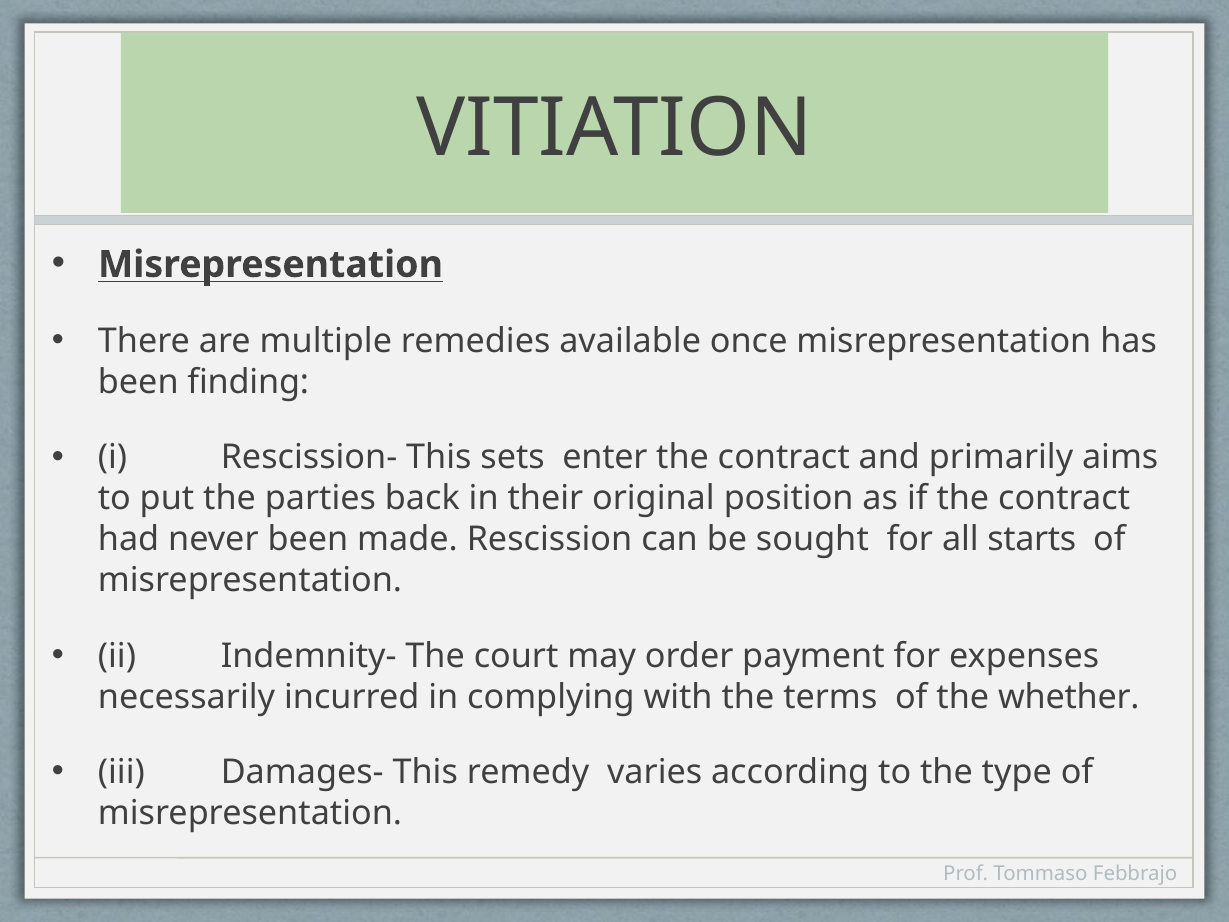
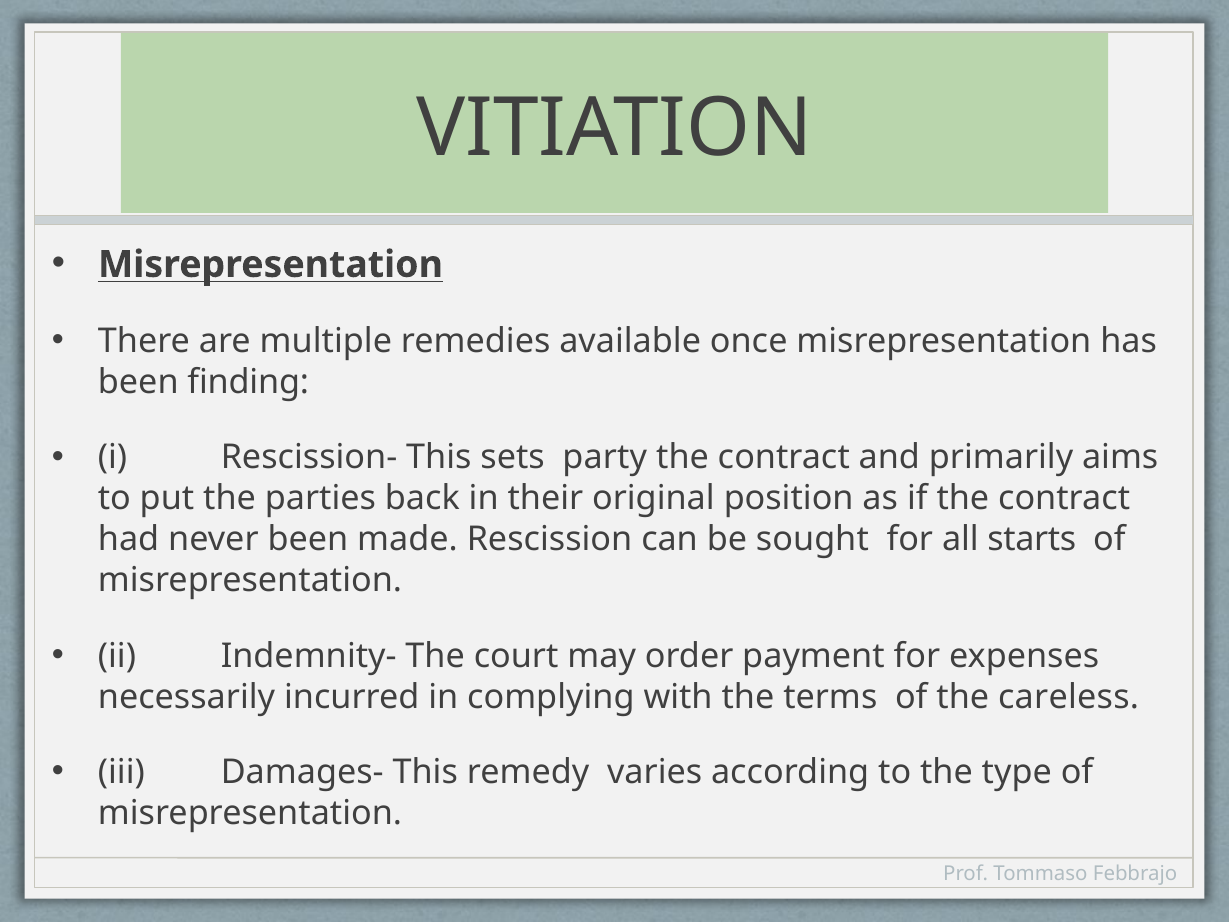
enter: enter -> party
whether: whether -> careless
